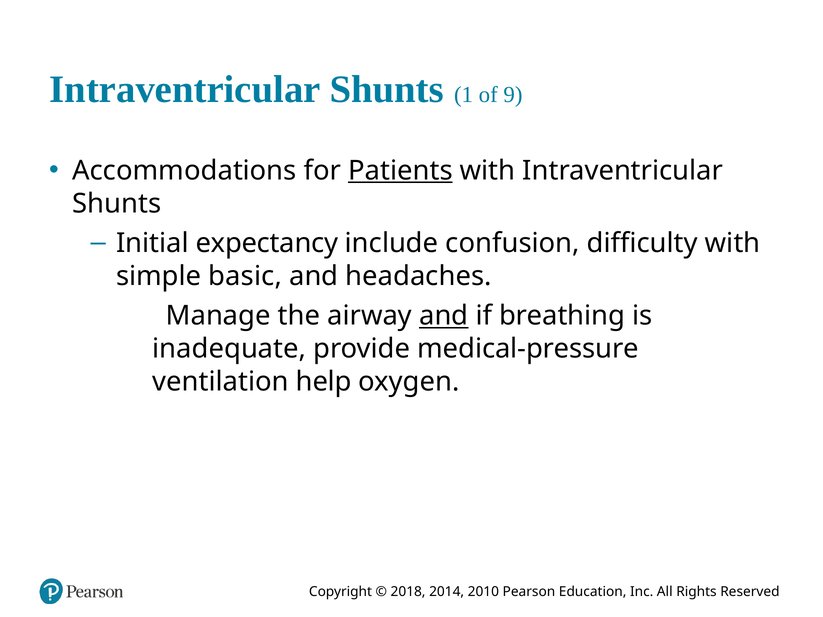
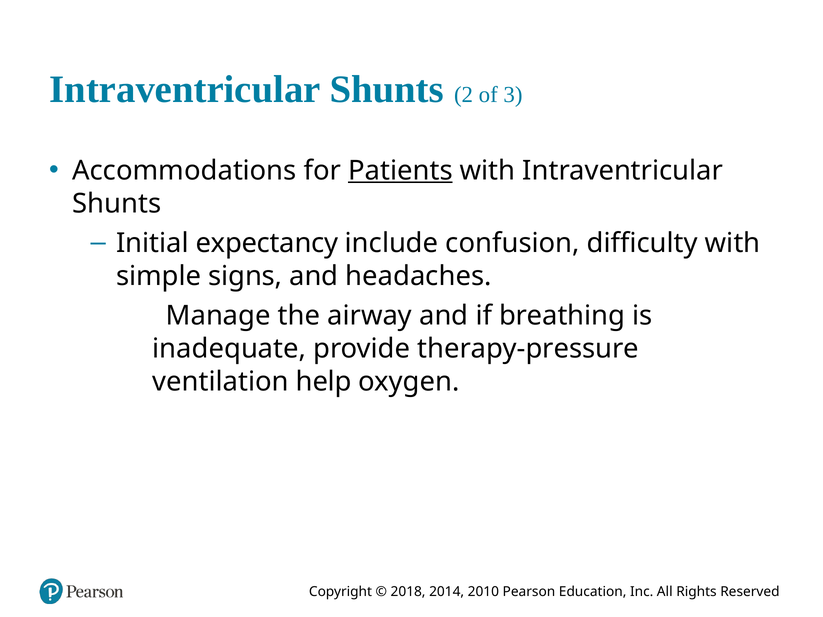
1: 1 -> 2
9: 9 -> 3
basic: basic -> signs
and at (444, 316) underline: present -> none
medical-pressure: medical-pressure -> therapy-pressure
